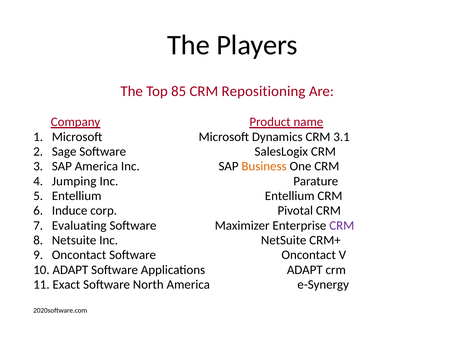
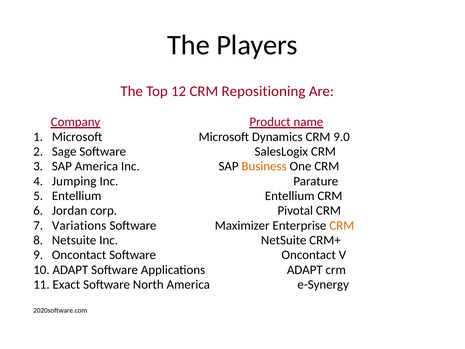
85: 85 -> 12
3.1: 3.1 -> 9.0
Induce: Induce -> Jordan
Evaluating: Evaluating -> Variations
CRM at (342, 225) colour: purple -> orange
